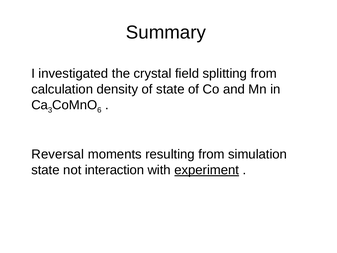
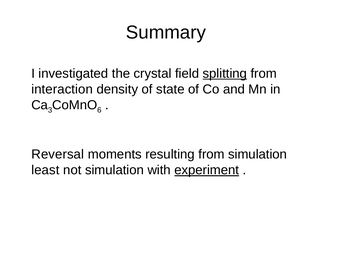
splitting underline: none -> present
calculation: calculation -> interaction
state at (45, 170): state -> least
not interaction: interaction -> simulation
